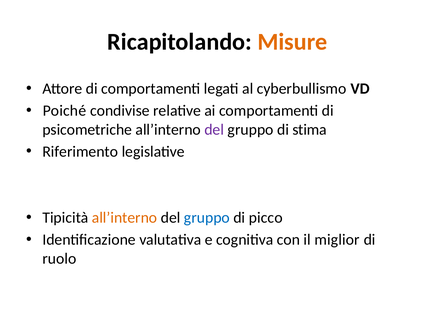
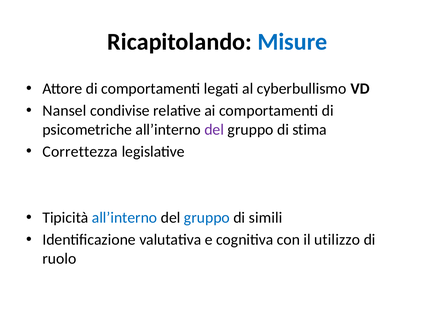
Misure colour: orange -> blue
Poiché: Poiché -> Nansel
Riferimento: Riferimento -> Correttezza
all’interno at (125, 218) colour: orange -> blue
picco: picco -> simili
miglior: miglior -> utilizzo
